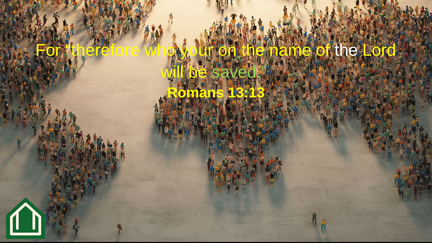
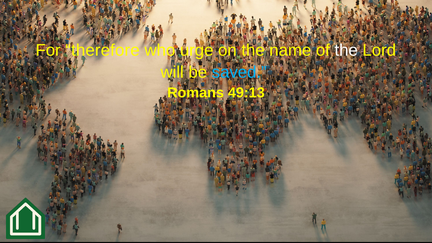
your: your -> urge
saved colour: light green -> light blue
13:13: 13:13 -> 49:13
